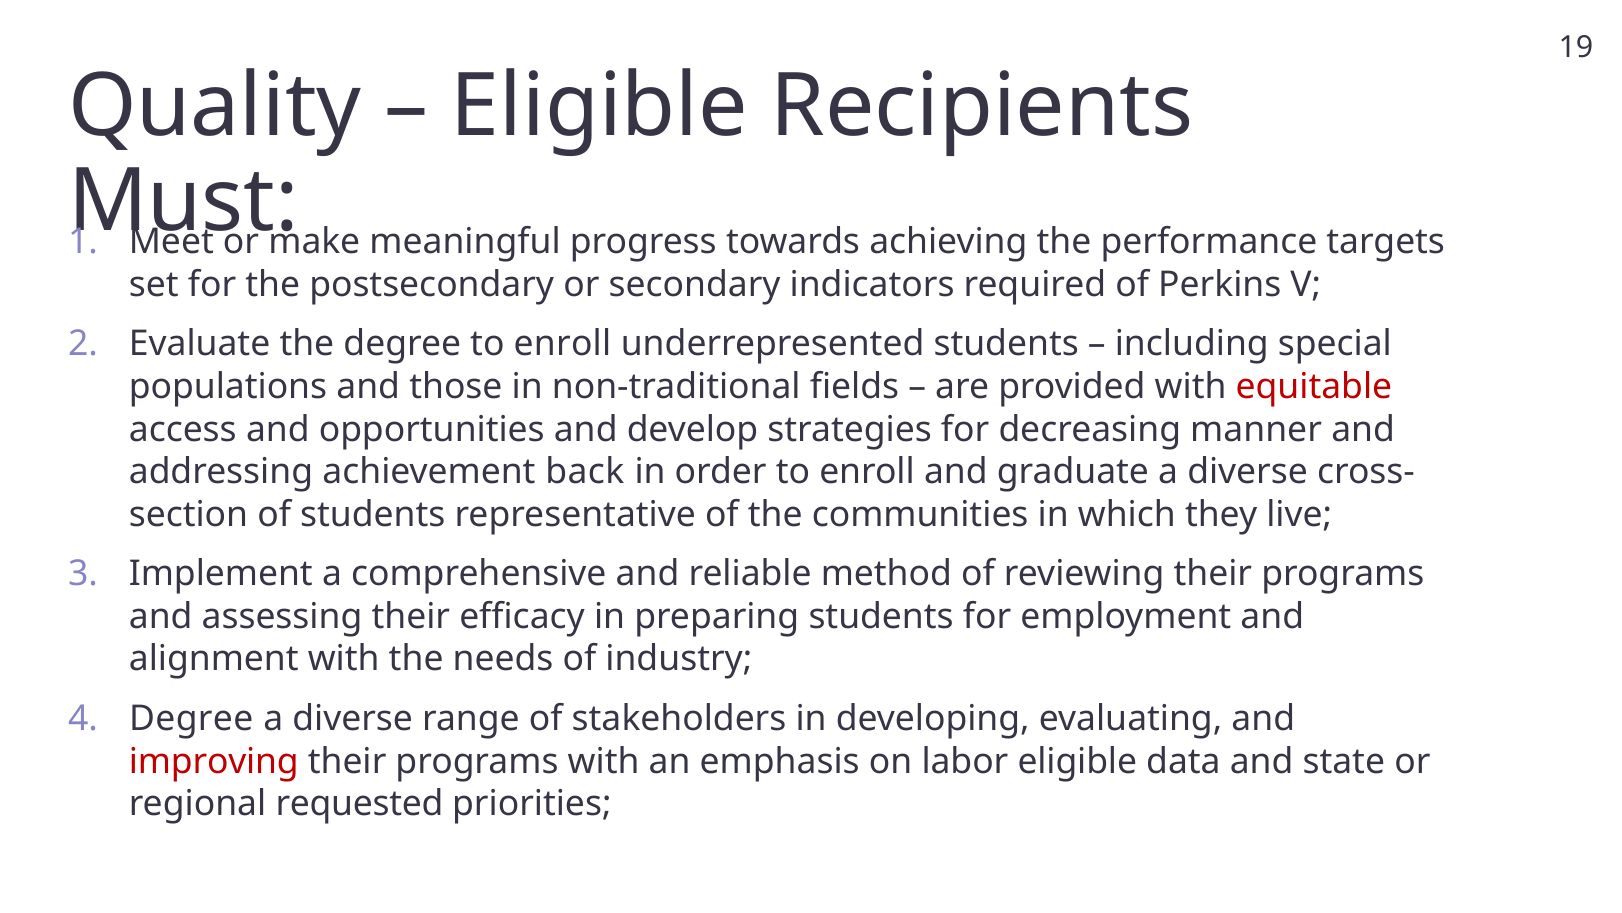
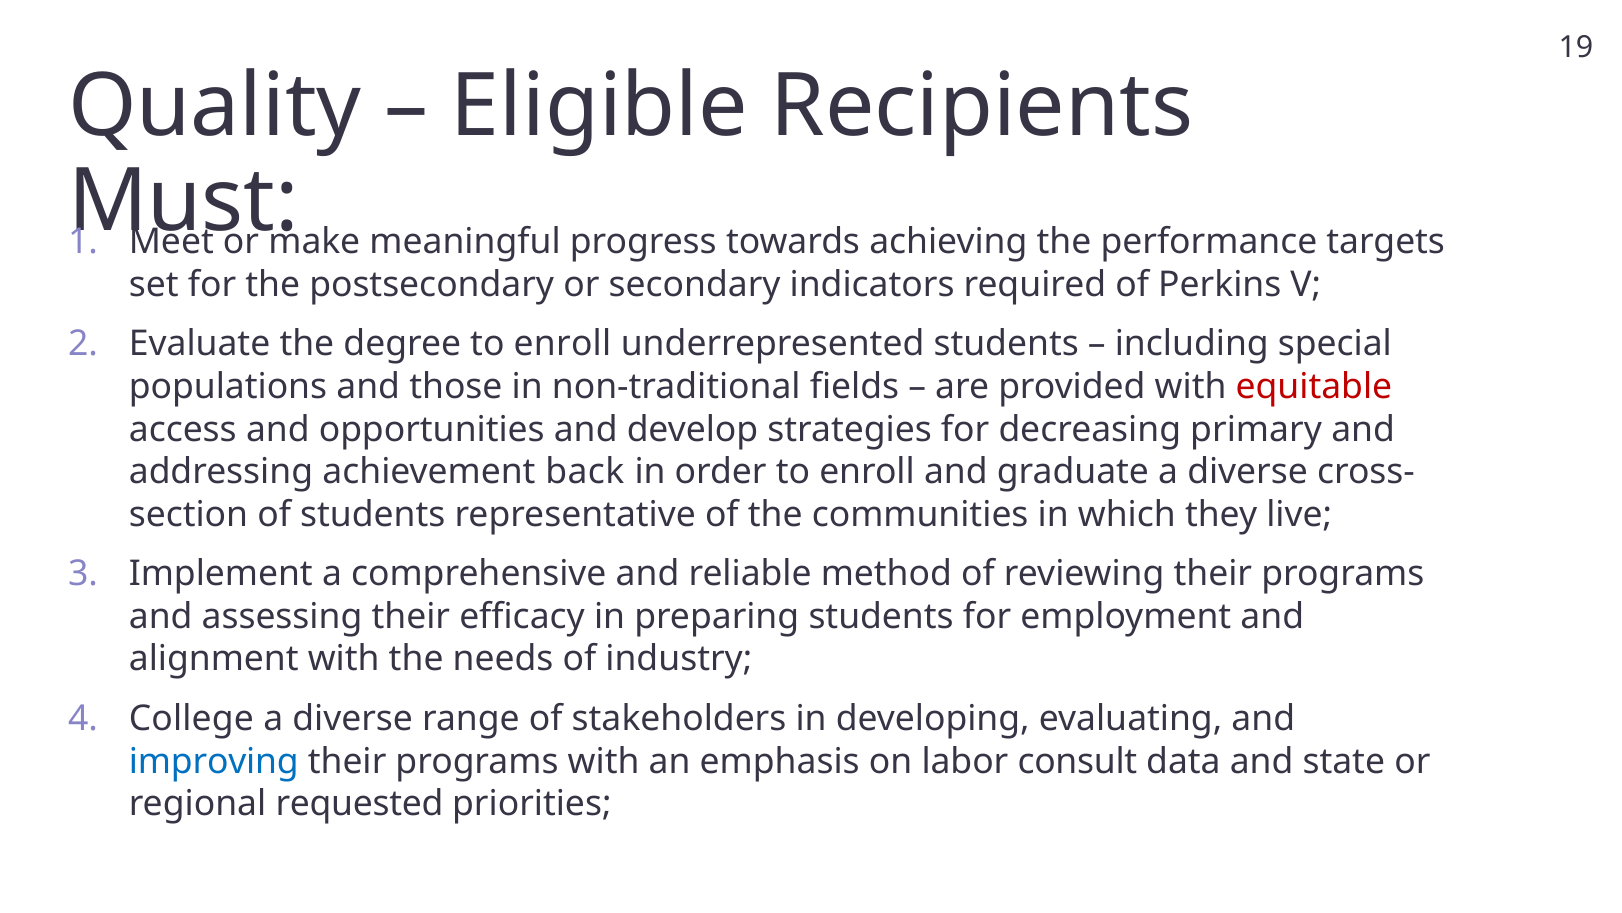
manner: manner -> primary
Degree at (191, 718): Degree -> College
improving colour: red -> blue
labor eligible: eligible -> consult
